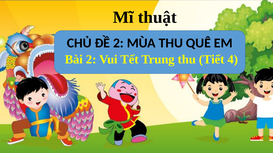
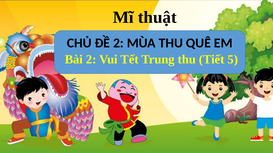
4: 4 -> 5
